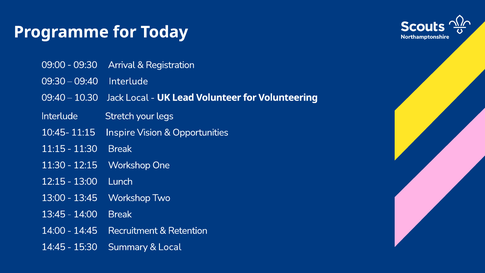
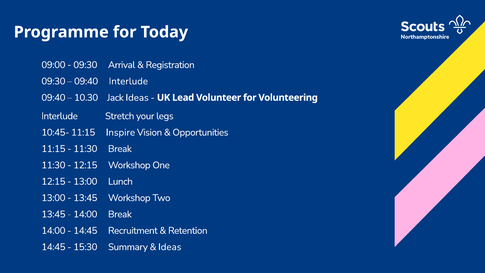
Jack Local: Local -> Ideas
Local at (170, 247): Local -> Ideas
